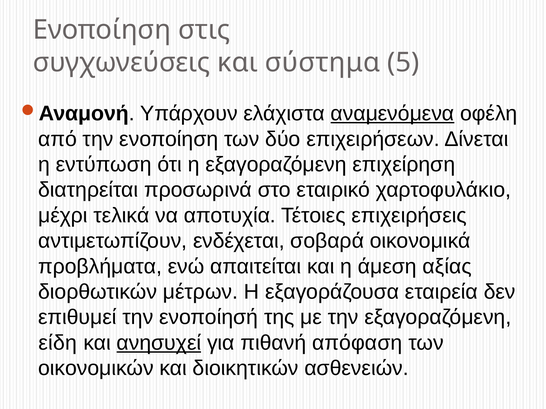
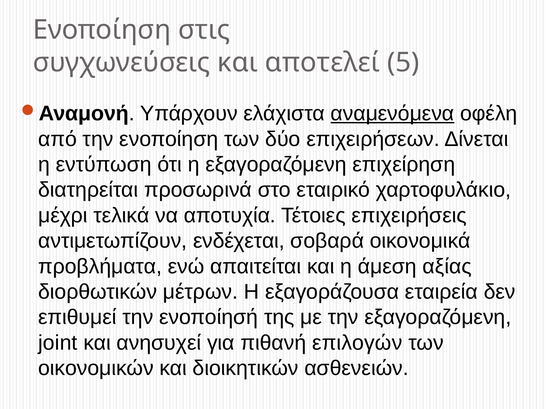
σύστημα: σύστημα -> αποτελεί
είδη: είδη -> joint
ανησυχεί underline: present -> none
απόφαση: απόφαση -> επιλογών
